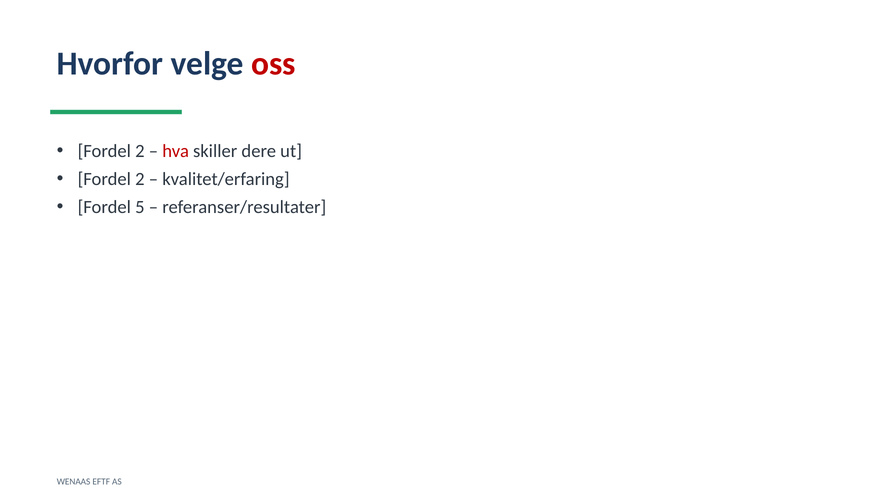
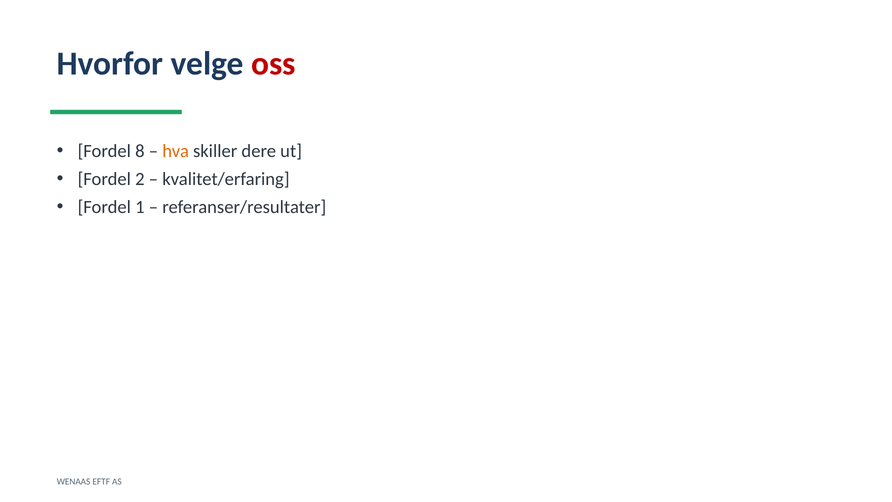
2 at (140, 151): 2 -> 8
hva colour: red -> orange
5: 5 -> 1
